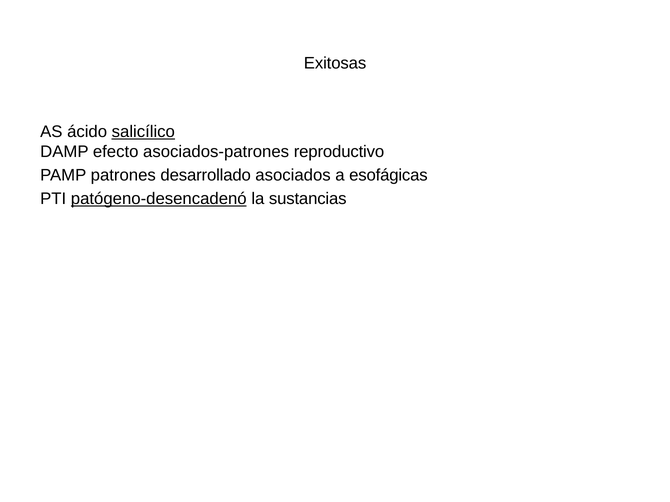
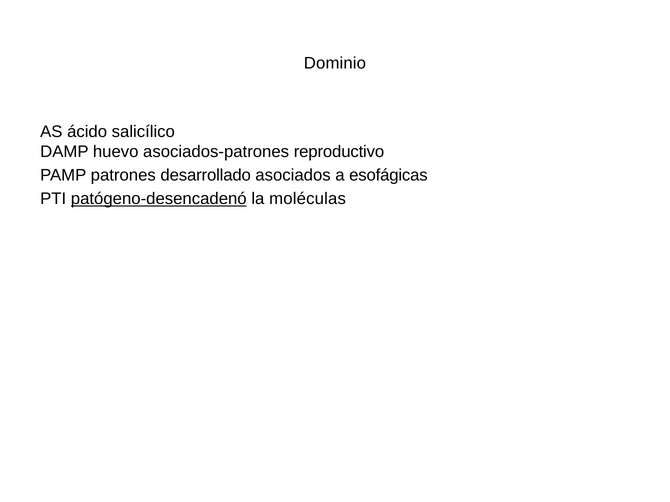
Exitosas: Exitosas -> Dominio
salicílico underline: present -> none
efecto: efecto -> huevo
sustancias: sustancias -> moléculas
